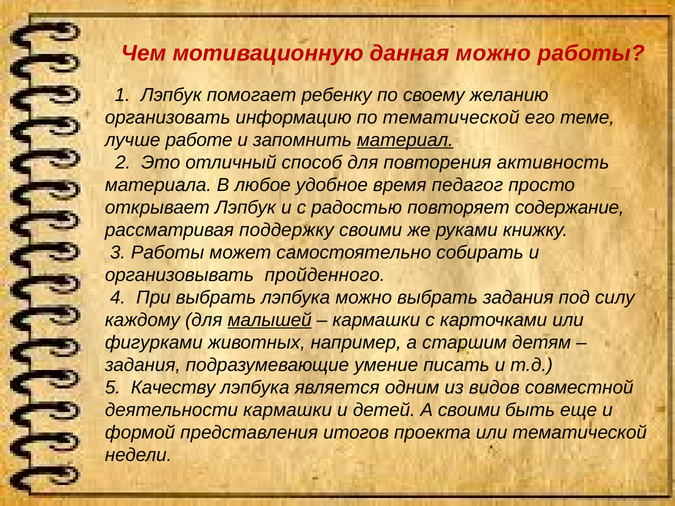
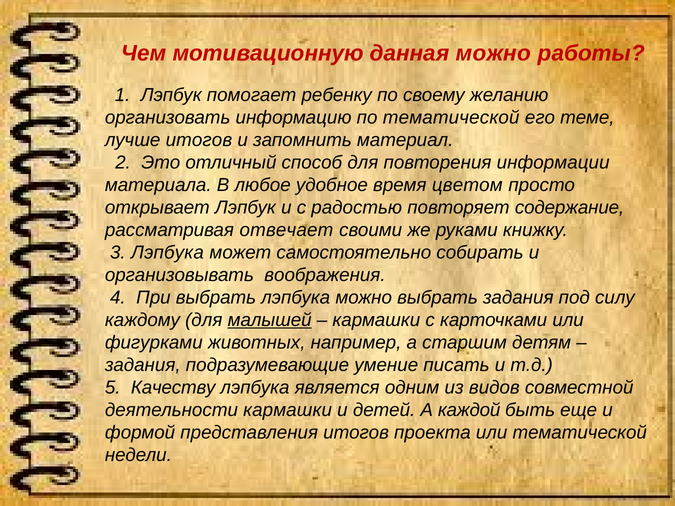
лучше работе: работе -> итогов
материал underline: present -> none
активность: активность -> информации
педагог: педагог -> цветом
поддержку: поддержку -> отвечает
3 Работы: Работы -> Лэпбука
пройденного: пройденного -> воображения
А своими: своими -> каждой
